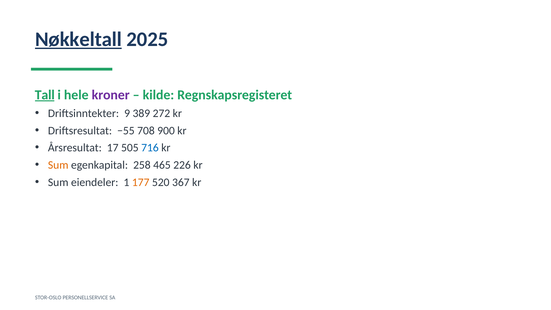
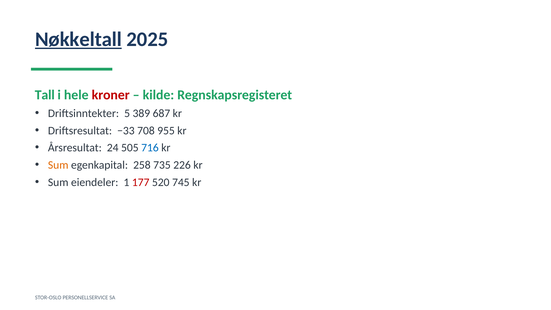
Tall underline: present -> none
kroner colour: purple -> red
9: 9 -> 5
272: 272 -> 687
−55: −55 -> −33
900: 900 -> 955
17: 17 -> 24
465: 465 -> 735
177 colour: orange -> red
367: 367 -> 745
